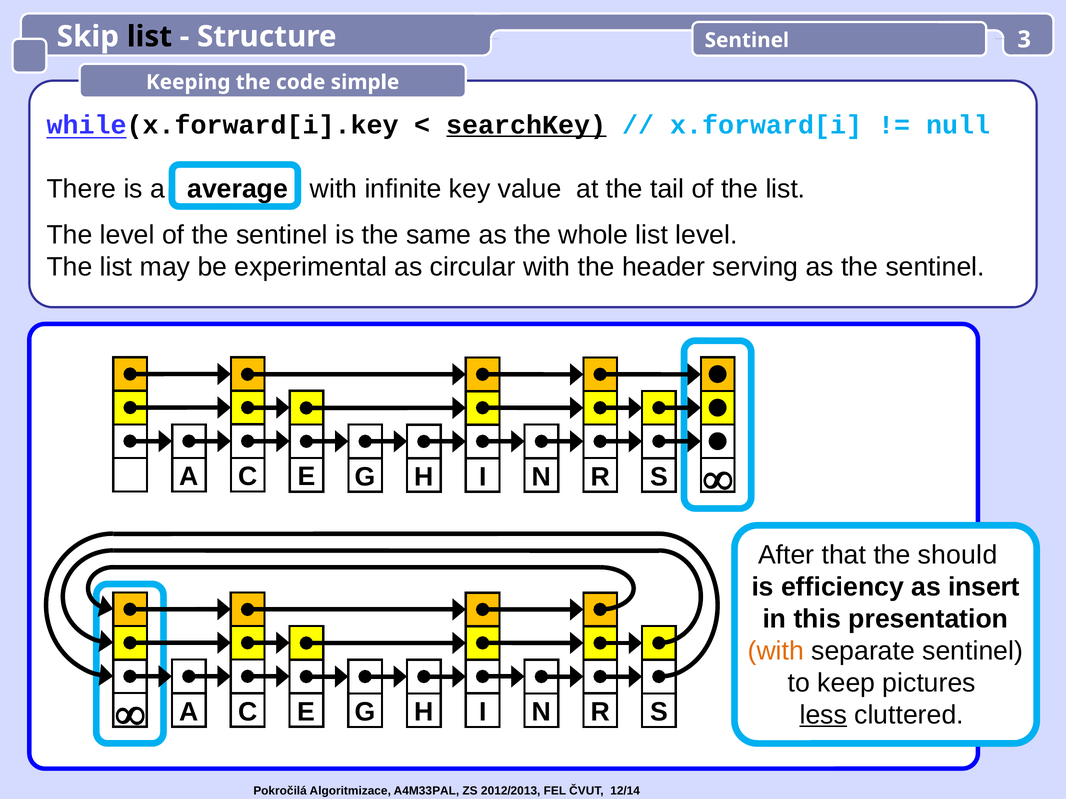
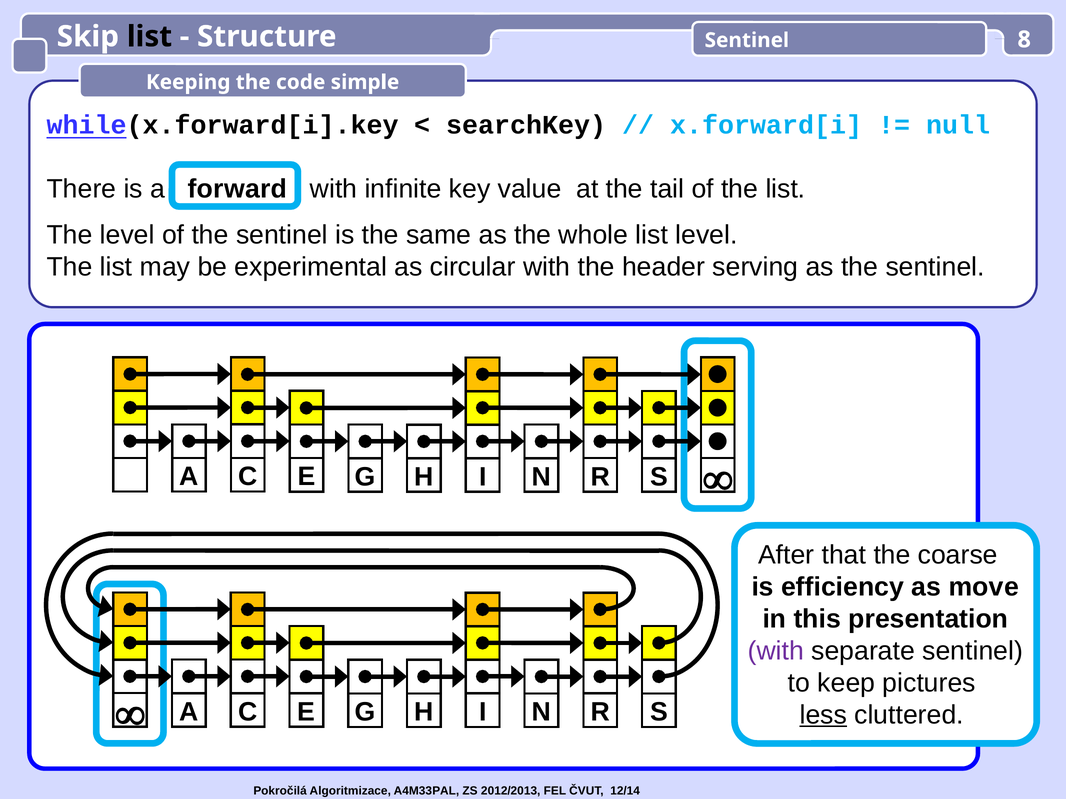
3: 3 -> 8
searchKey underline: present -> none
average: average -> forward
should: should -> coarse
insert: insert -> move
with at (776, 651) colour: orange -> purple
